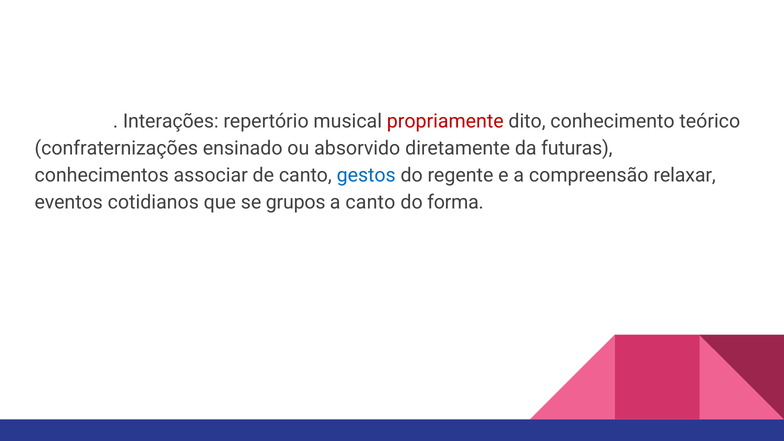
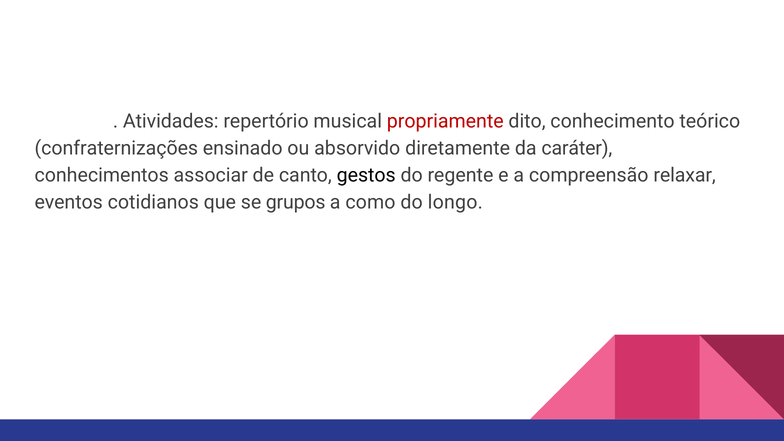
Interações: Interações -> Atividades
futuras: futuras -> caráter
gestos colour: blue -> black
a canto: canto -> como
forma: forma -> longo
